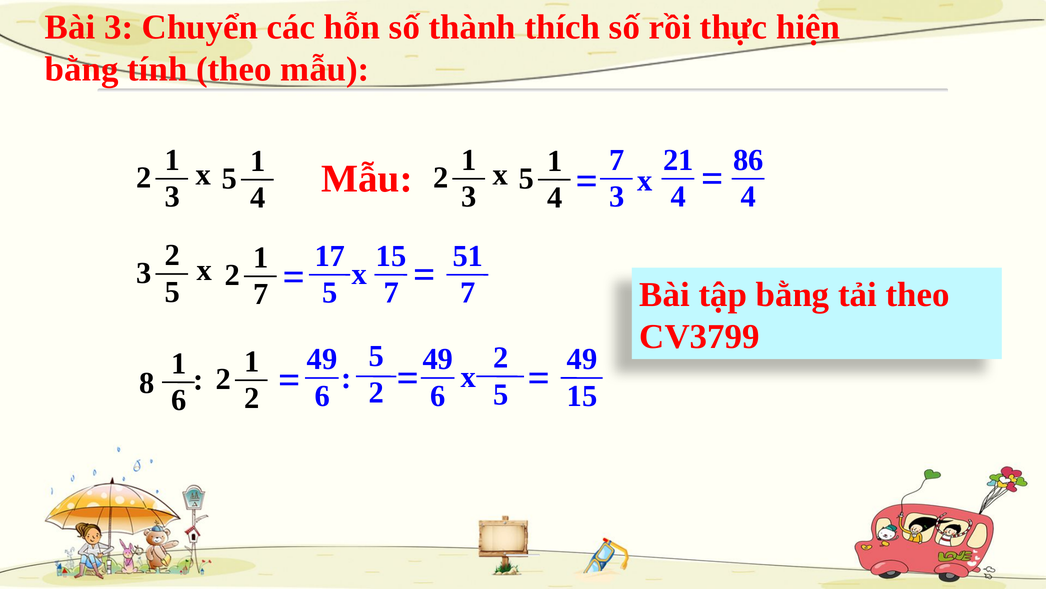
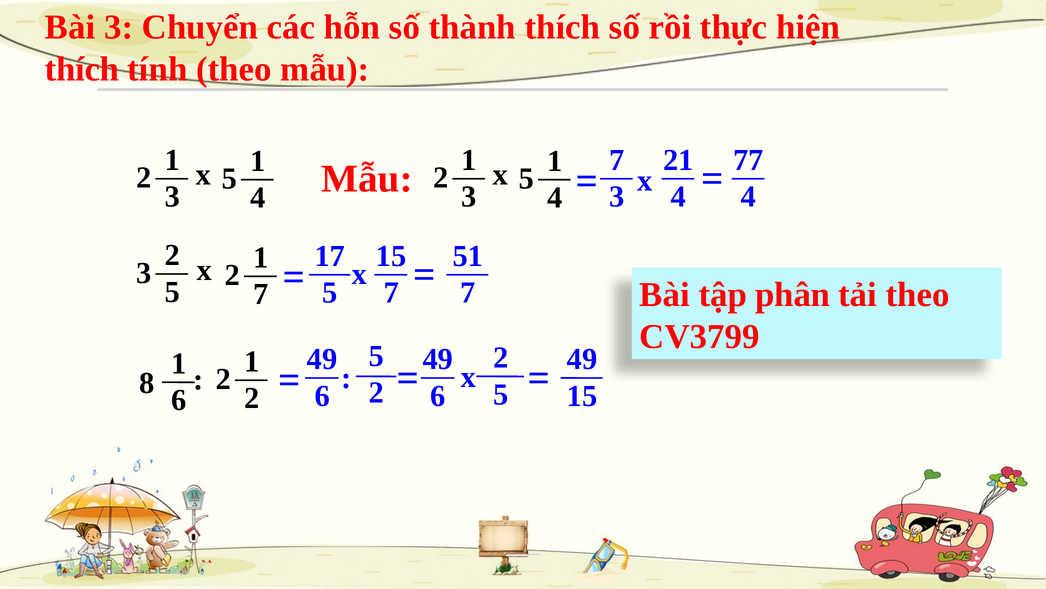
bằng at (82, 69): bằng -> thích
86: 86 -> 77
tập bằng: bằng -> phân
